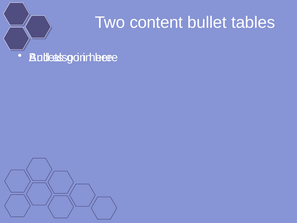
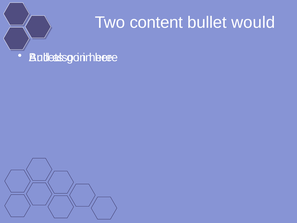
tables: tables -> would
